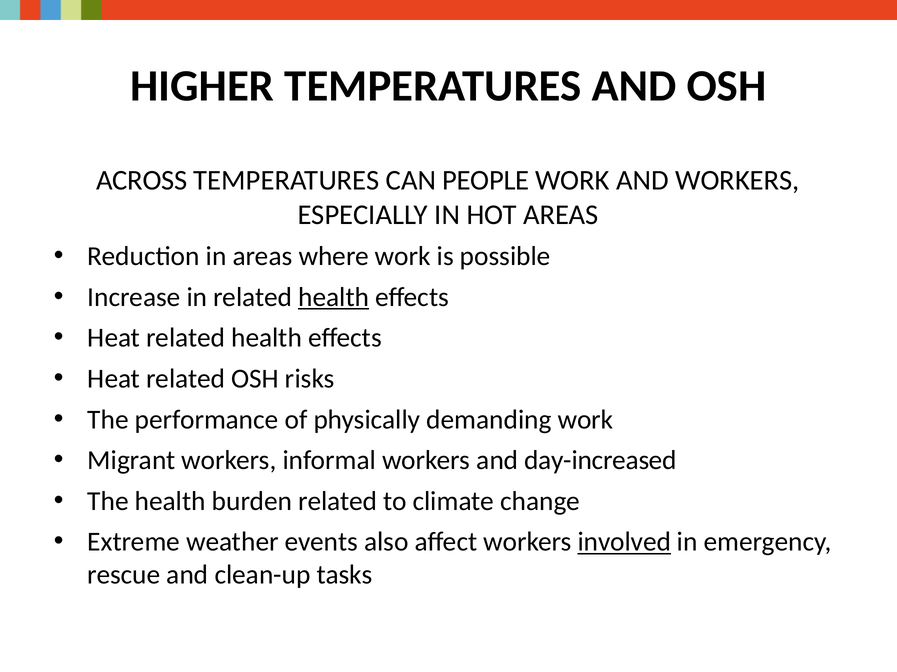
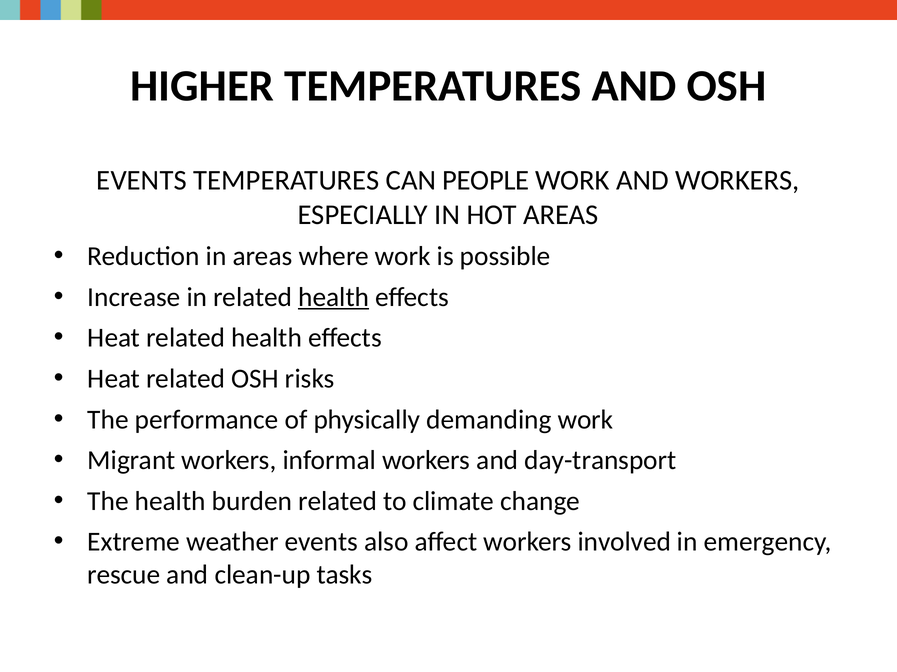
ACROSS at (142, 181): ACROSS -> EVENTS
day-increased: day-increased -> day-transport
involved underline: present -> none
